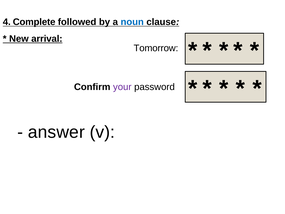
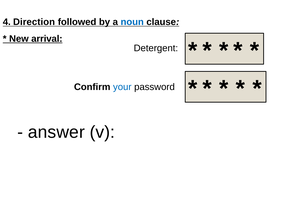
Complete: Complete -> Direction
Tomorrow: Tomorrow -> Detergent
your colour: purple -> blue
